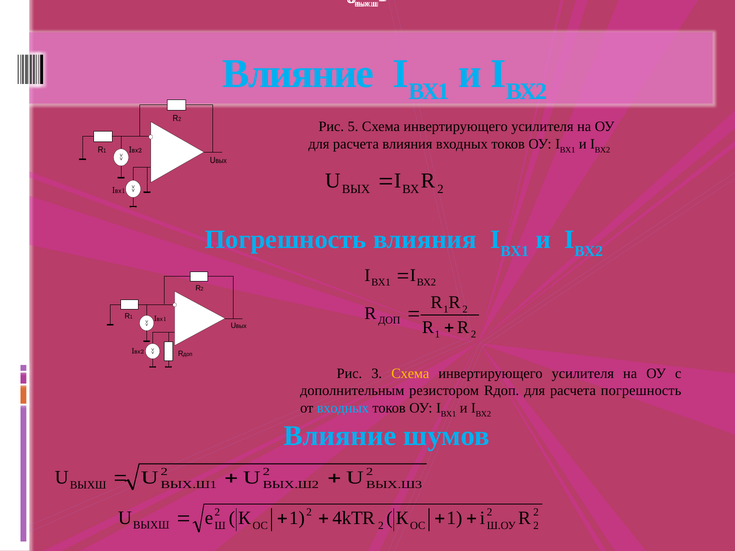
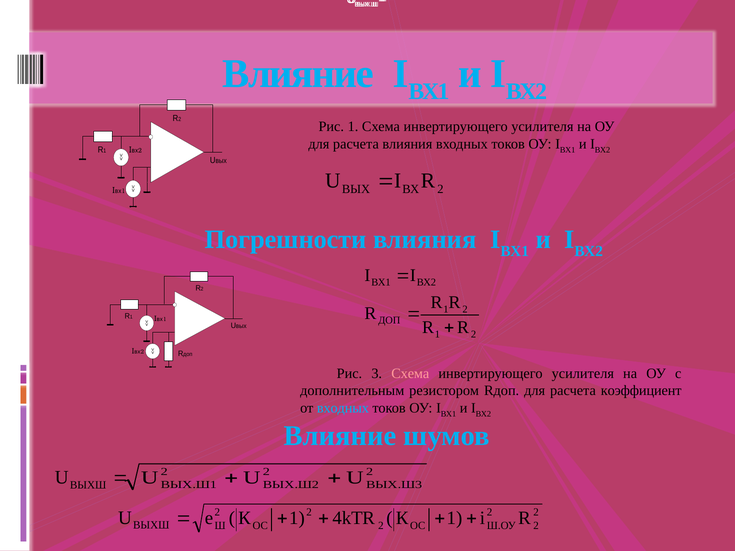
Рис 5: 5 -> 1
Погрешность at (286, 240): Погрешность -> Погрешности
Схема at (410, 374) colour: yellow -> pink
расчета погрешность: погрешность -> коэффициент
